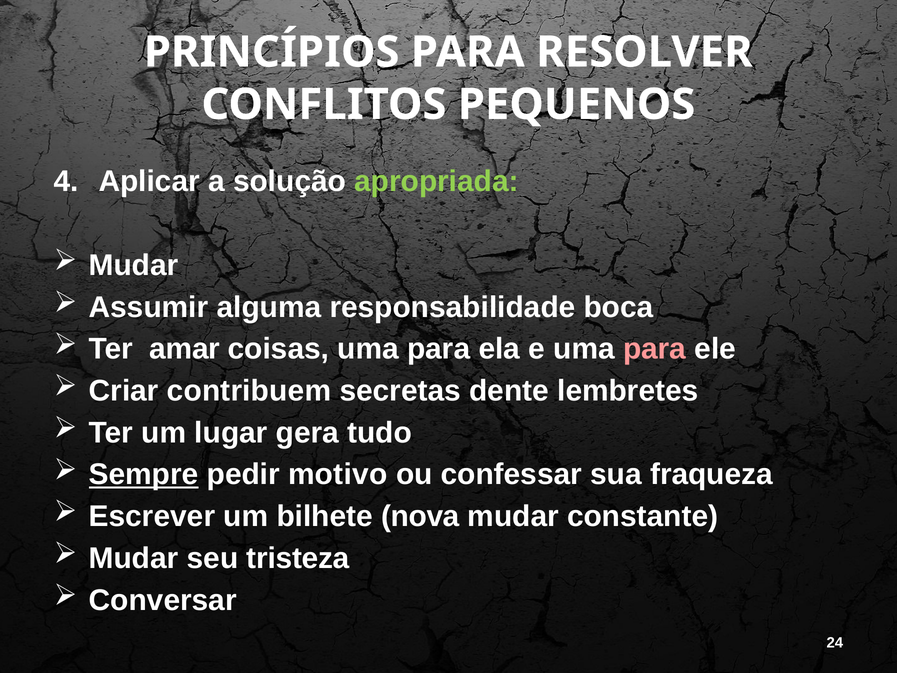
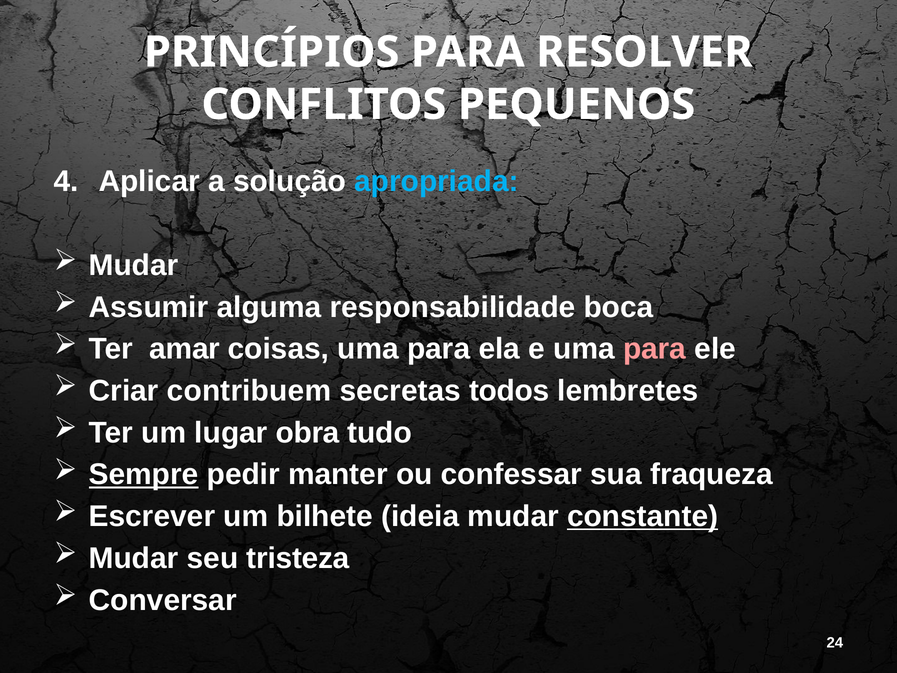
apropriada colour: light green -> light blue
dente: dente -> todos
gera: gera -> obra
motivo: motivo -> manter
nova: nova -> ideia
constante underline: none -> present
